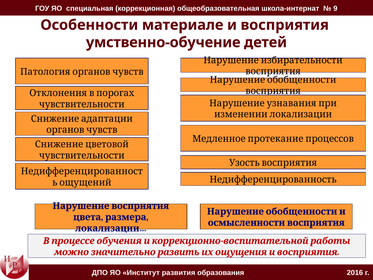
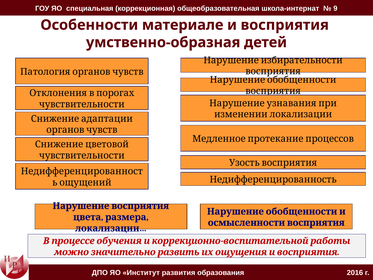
умственно-обучение: умственно-обучение -> умственно-образная
